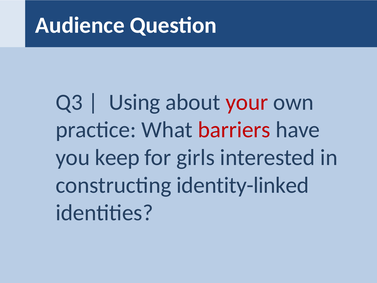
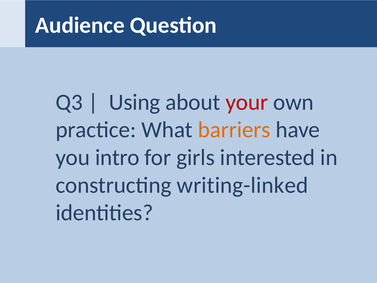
barriers colour: red -> orange
keep: keep -> intro
identity-linked: identity-linked -> writing-linked
